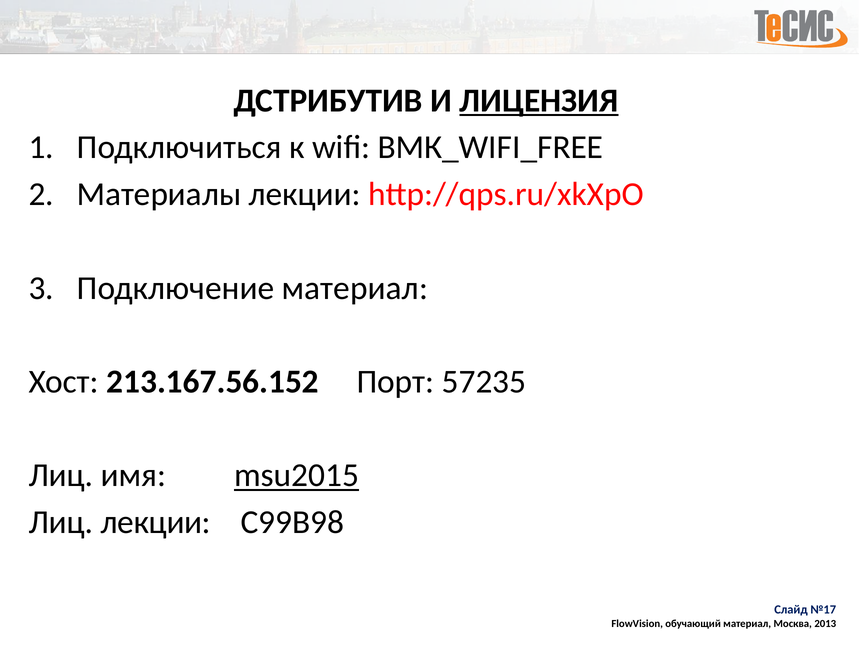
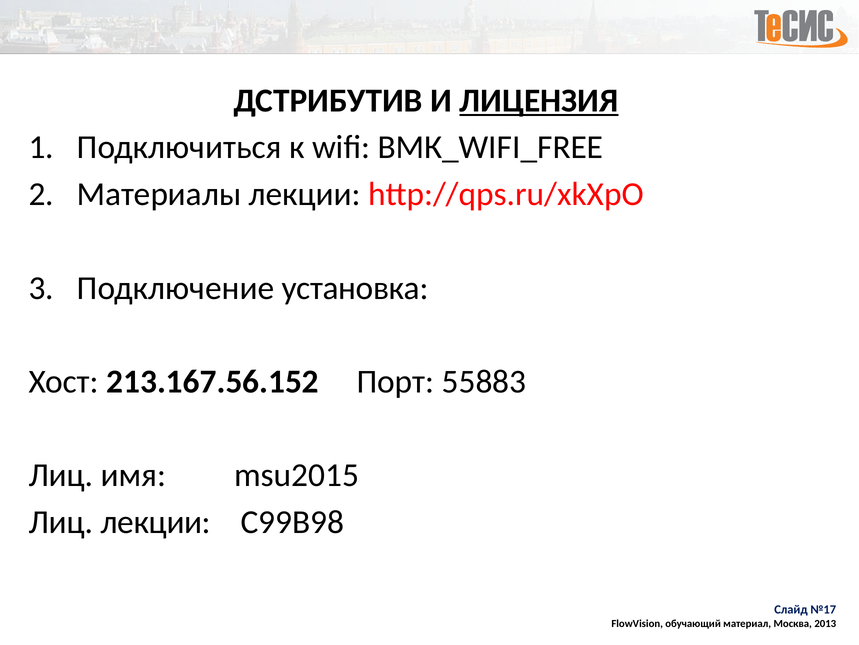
Подключение материал: материал -> установка
57235: 57235 -> 55883
msu2015 underline: present -> none
